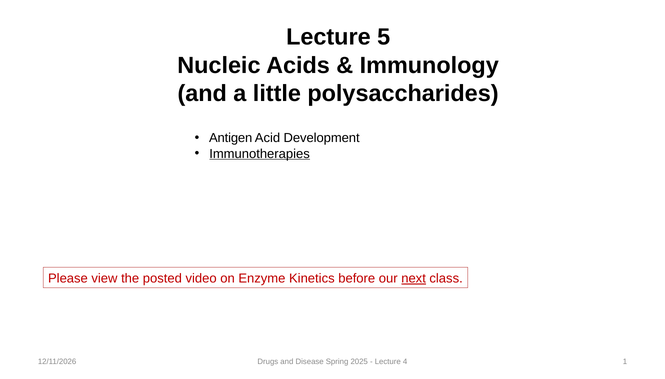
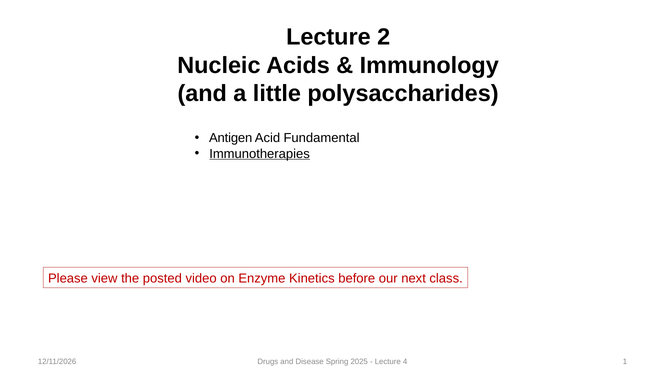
5: 5 -> 2
Development: Development -> Fundamental
next underline: present -> none
